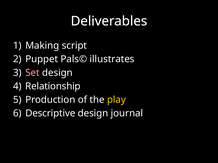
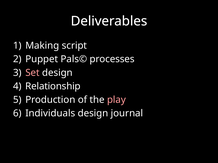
illustrates: illustrates -> processes
play colour: yellow -> pink
Descriptive: Descriptive -> Individuals
